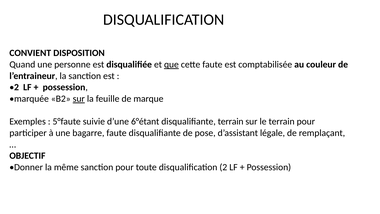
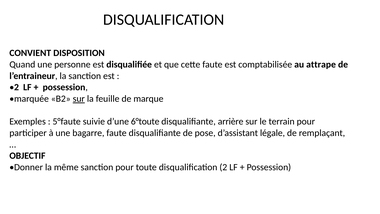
que underline: present -> none
couleur: couleur -> attrape
6°étant: 6°étant -> 6°toute
disqualifiante terrain: terrain -> arrière
